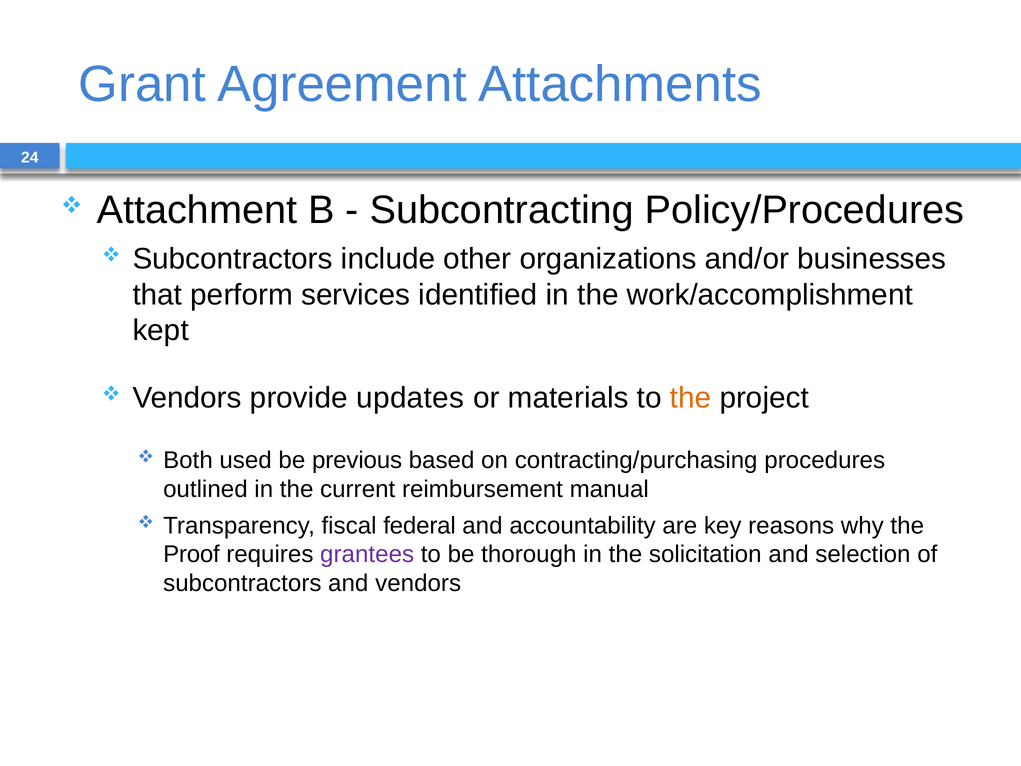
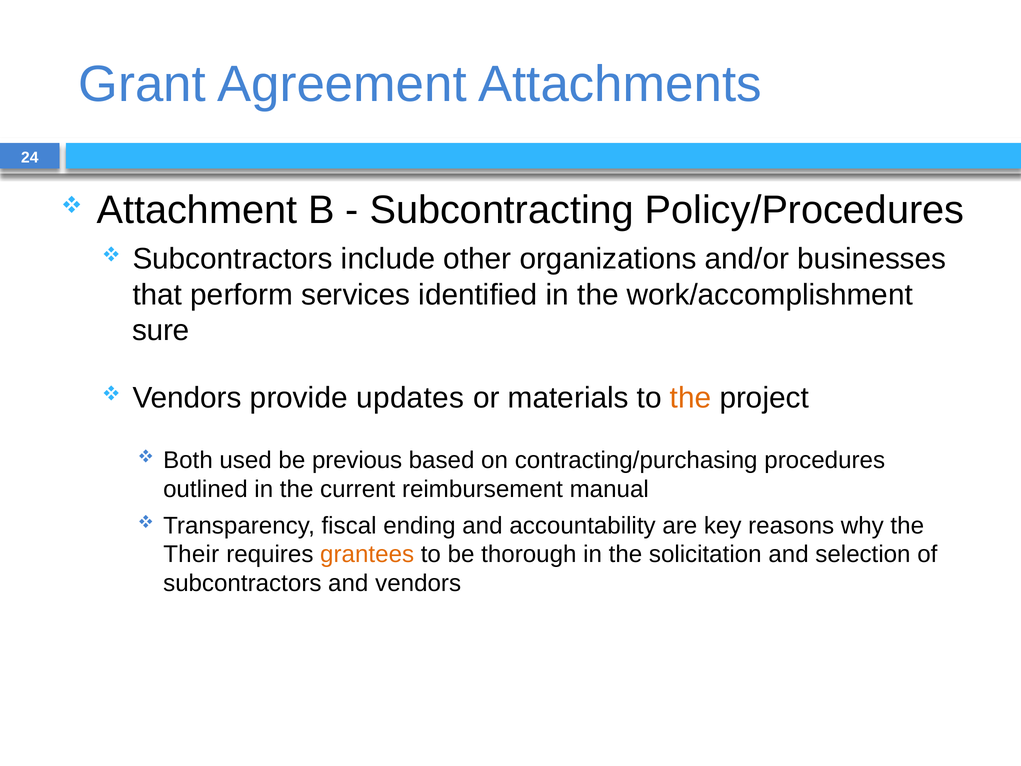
kept: kept -> sure
federal: federal -> ending
Proof: Proof -> Their
grantees colour: purple -> orange
